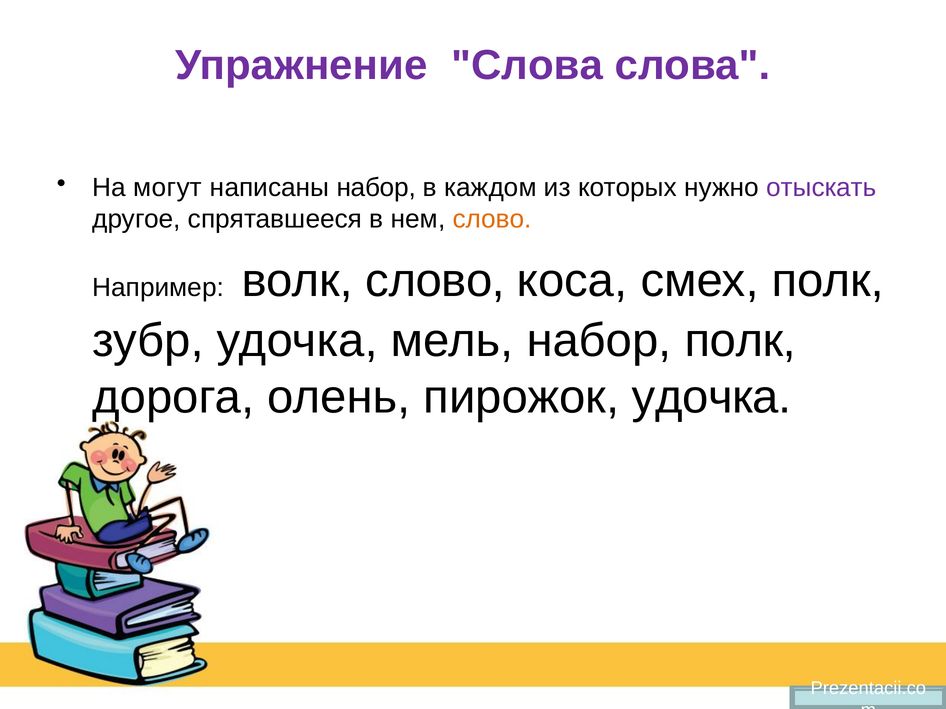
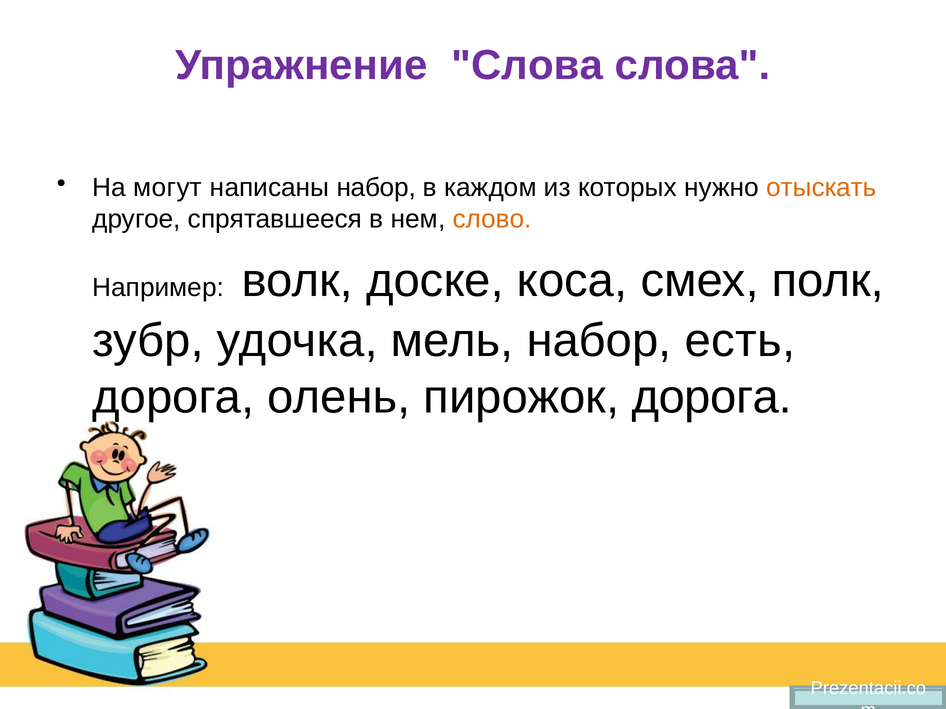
отыскать colour: purple -> orange
волк слово: слово -> доске
набор полк: полк -> есть
пирожок удочка: удочка -> дорога
